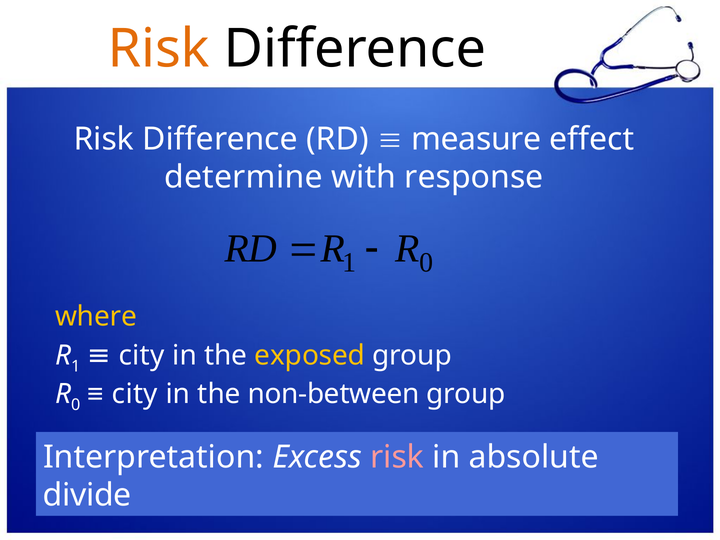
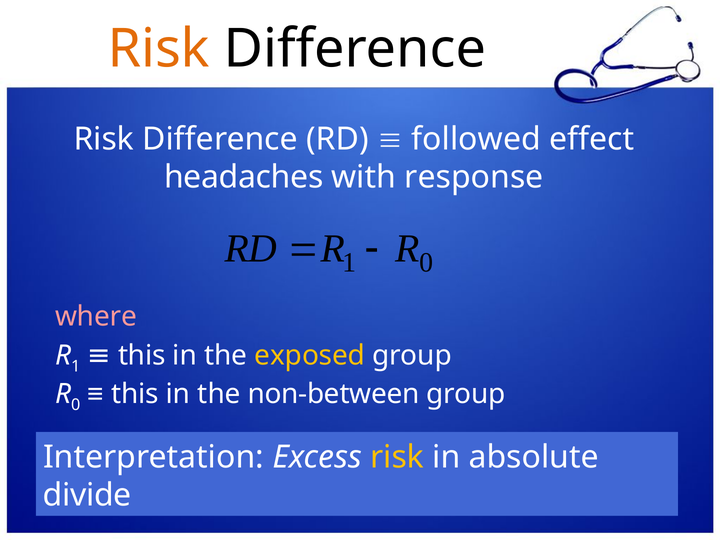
measure: measure -> followed
determine: determine -> headaches
where colour: yellow -> pink
city at (142, 356): city -> this
city at (135, 394): city -> this
risk at (397, 457) colour: pink -> yellow
